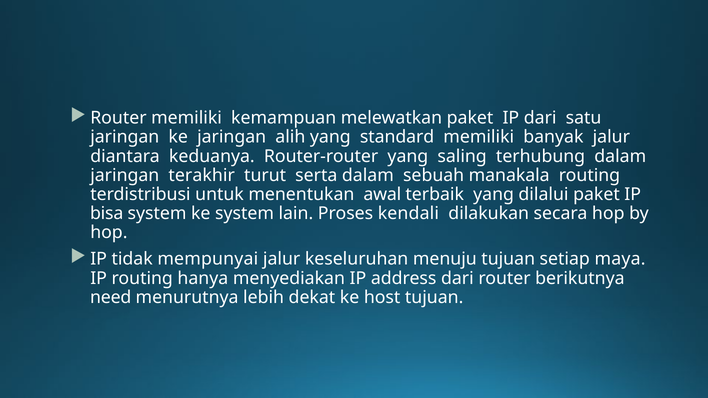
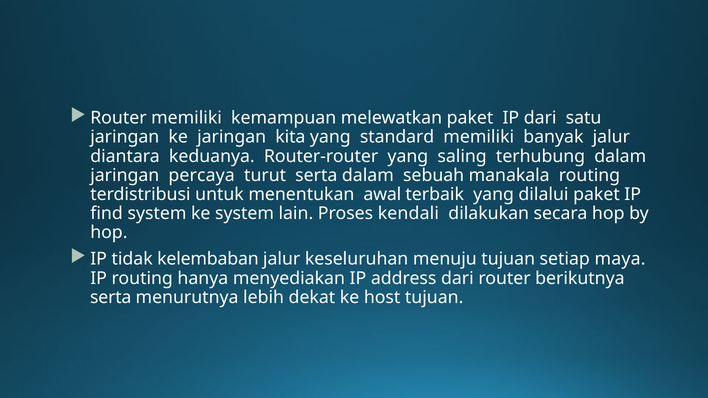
alih: alih -> kita
terakhir: terakhir -> percaya
bisa: bisa -> find
mempunyai: mempunyai -> kelembaban
need at (111, 297): need -> serta
